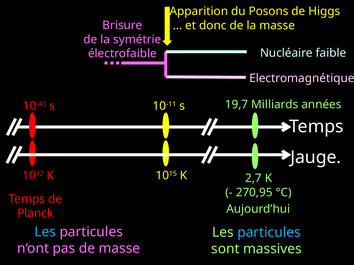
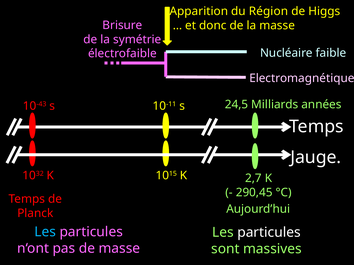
Posons: Posons -> Région
19,7: 19,7 -> 24,5
270,95: 270,95 -> 290,45
particules at (269, 233) colour: light blue -> white
